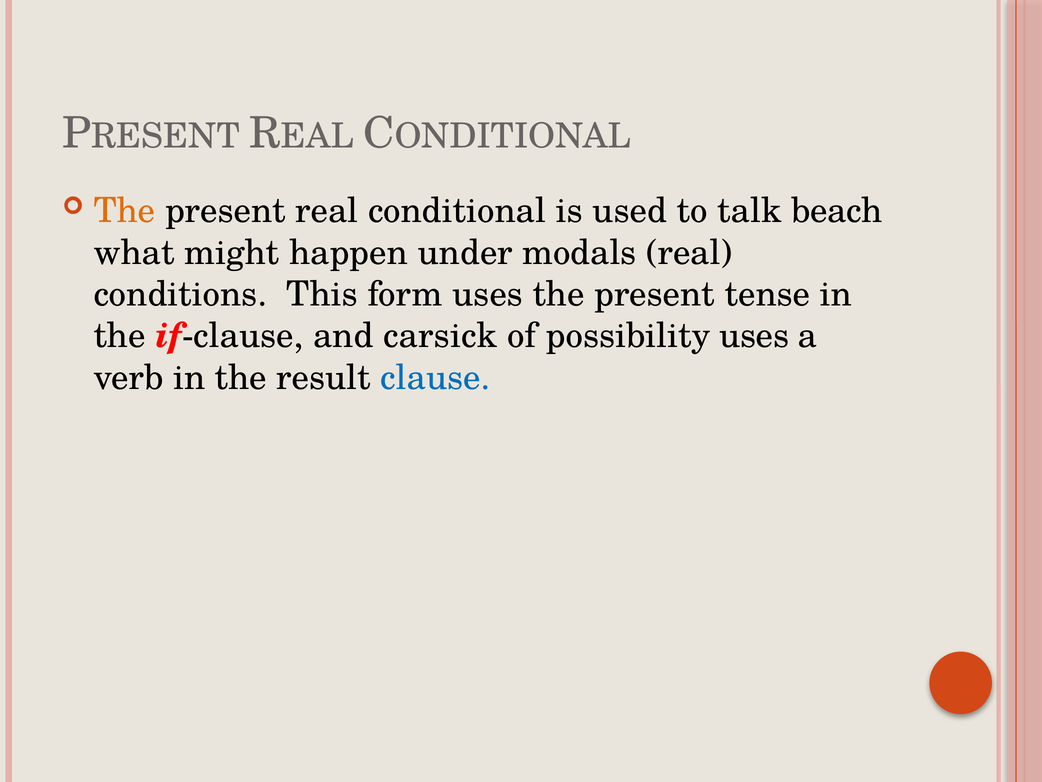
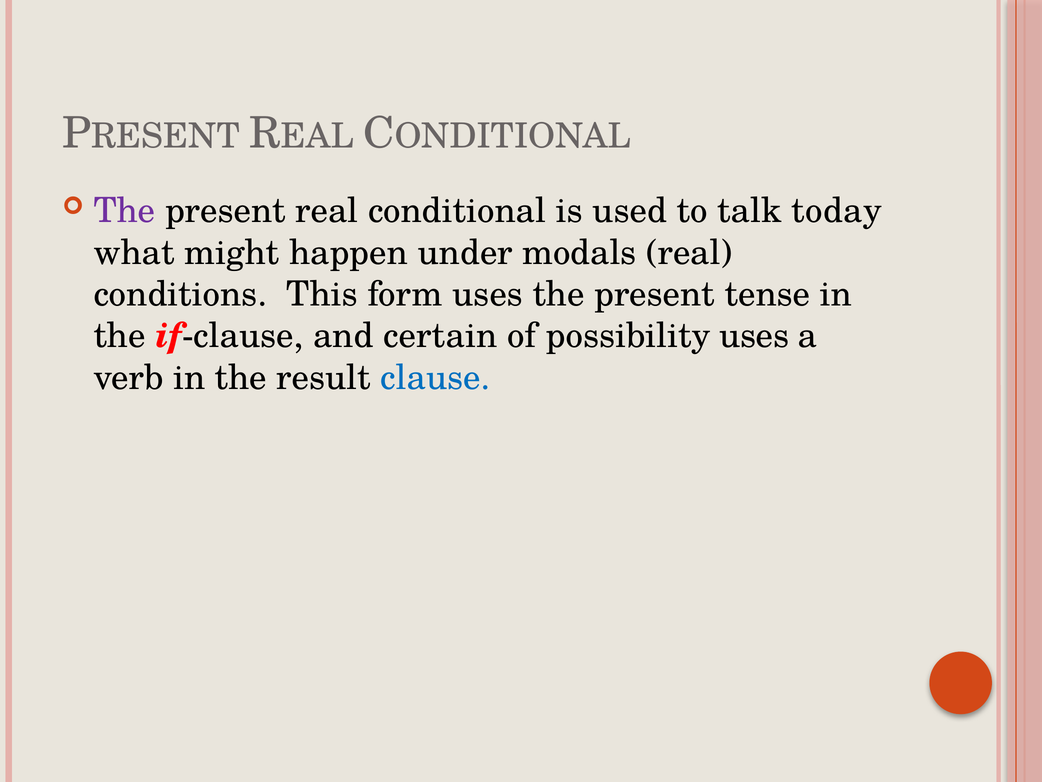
The at (124, 211) colour: orange -> purple
beach: beach -> today
carsick: carsick -> certain
